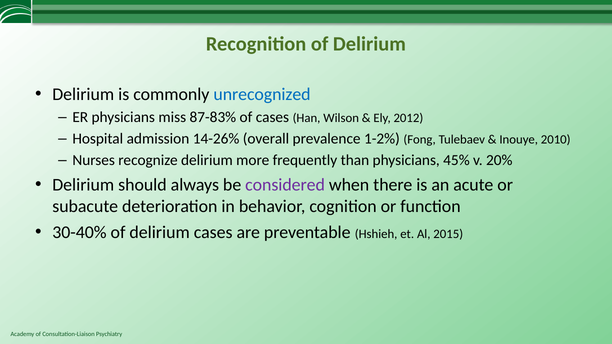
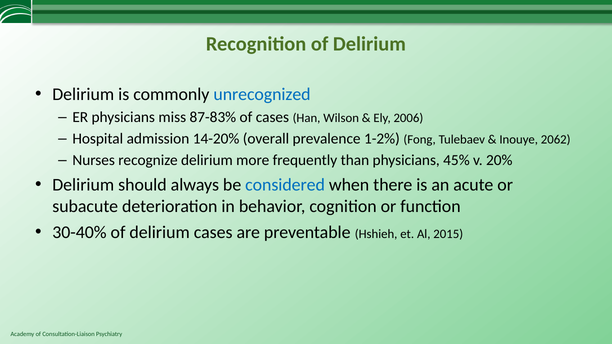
2012: 2012 -> 2006
14-26%: 14-26% -> 14-20%
2010: 2010 -> 2062
considered colour: purple -> blue
